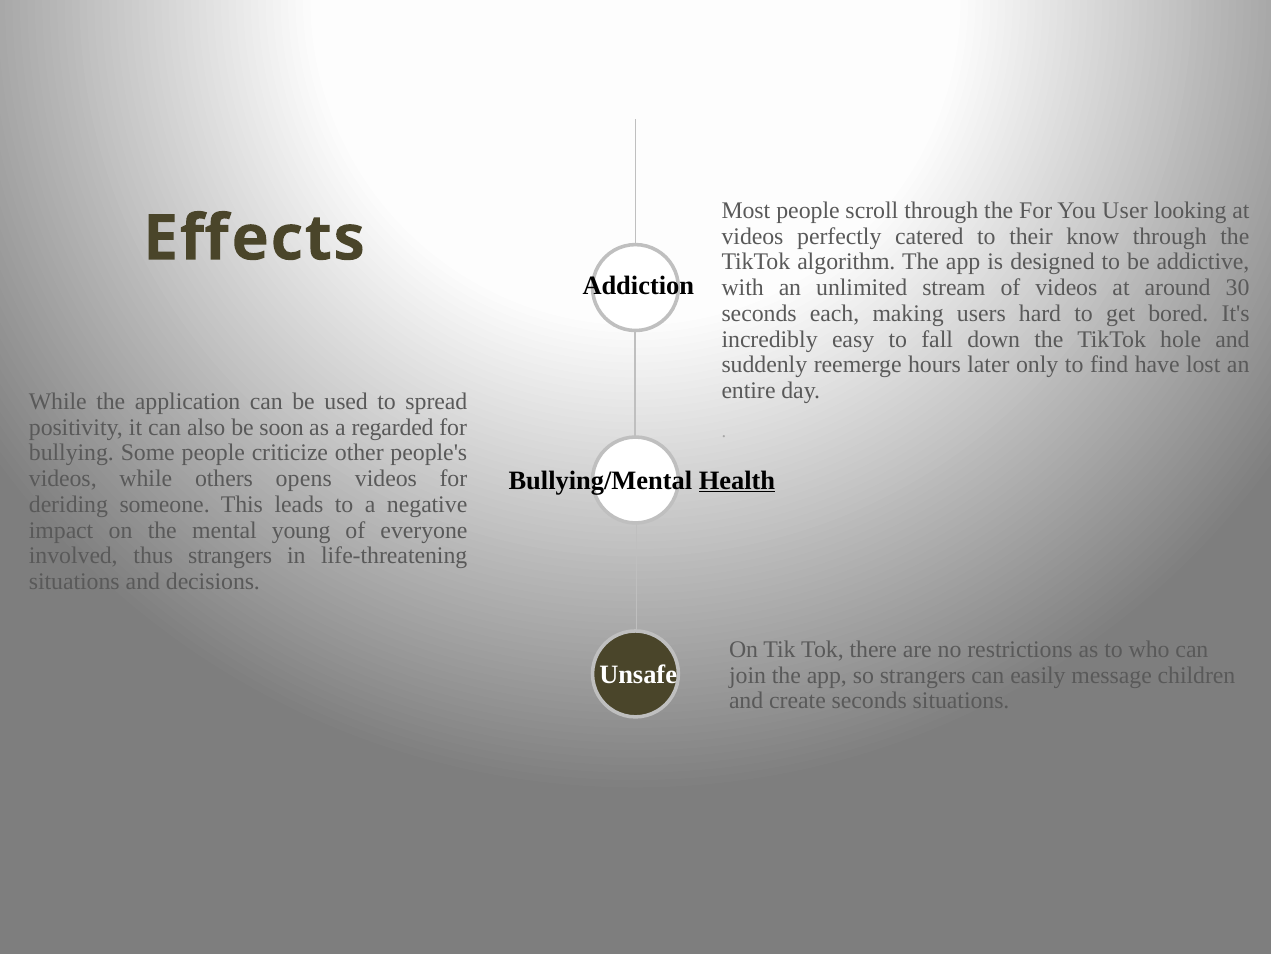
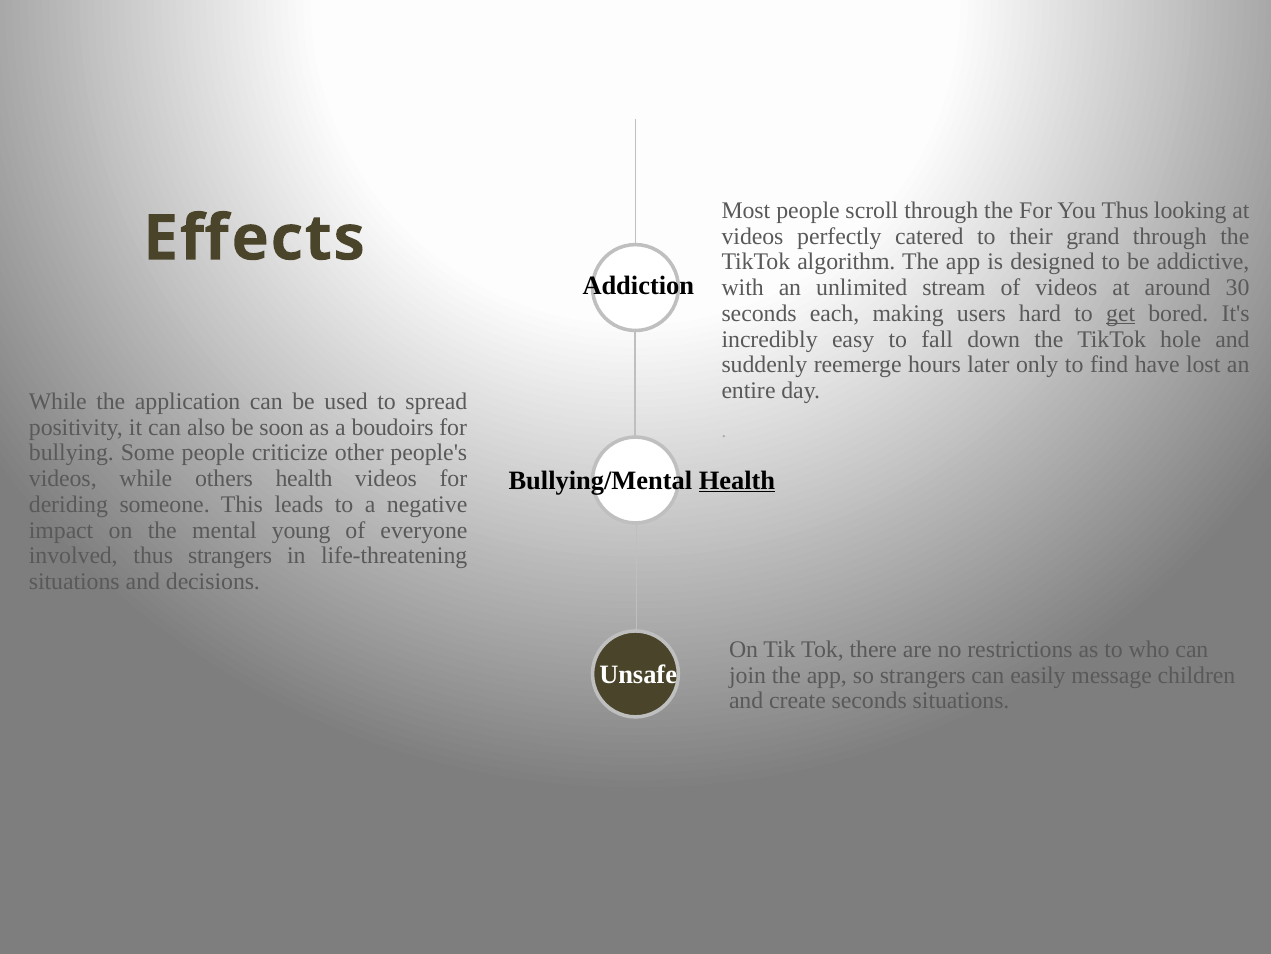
You User: User -> Thus
know: know -> grand
get underline: none -> present
regarded: regarded -> boudoirs
others opens: opens -> health
